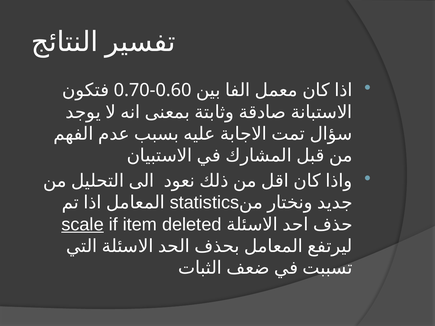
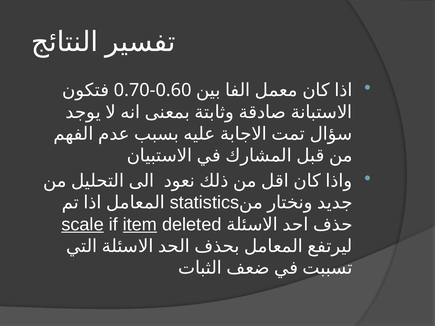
item underline: none -> present
